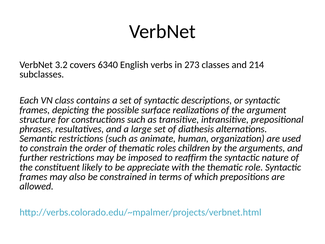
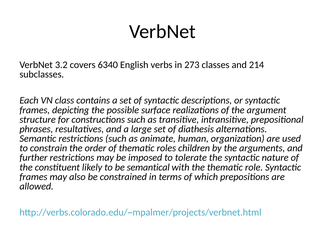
reaffirm: reaffirm -> tolerate
appreciate: appreciate -> semantical
